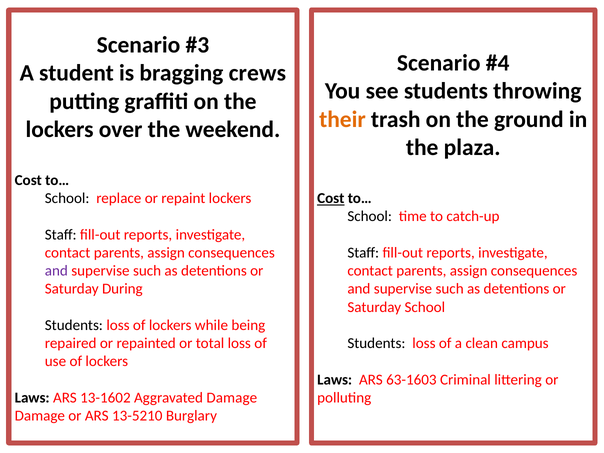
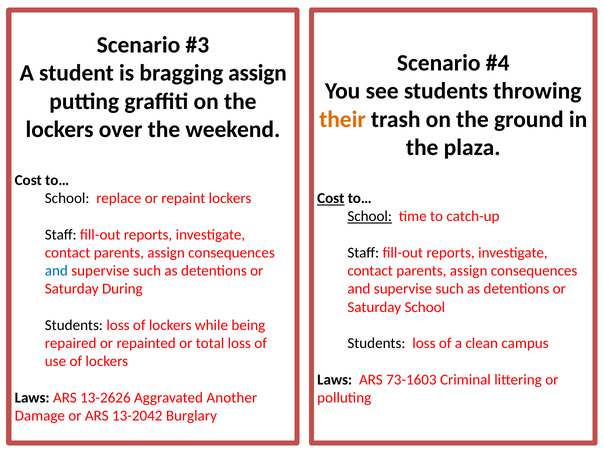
bragging crews: crews -> assign
School at (370, 216) underline: none -> present
and at (56, 271) colour: purple -> blue
63-1603: 63-1603 -> 73-1603
13-1602: 13-1602 -> 13-2626
Aggravated Damage: Damage -> Another
13-5210: 13-5210 -> 13-2042
